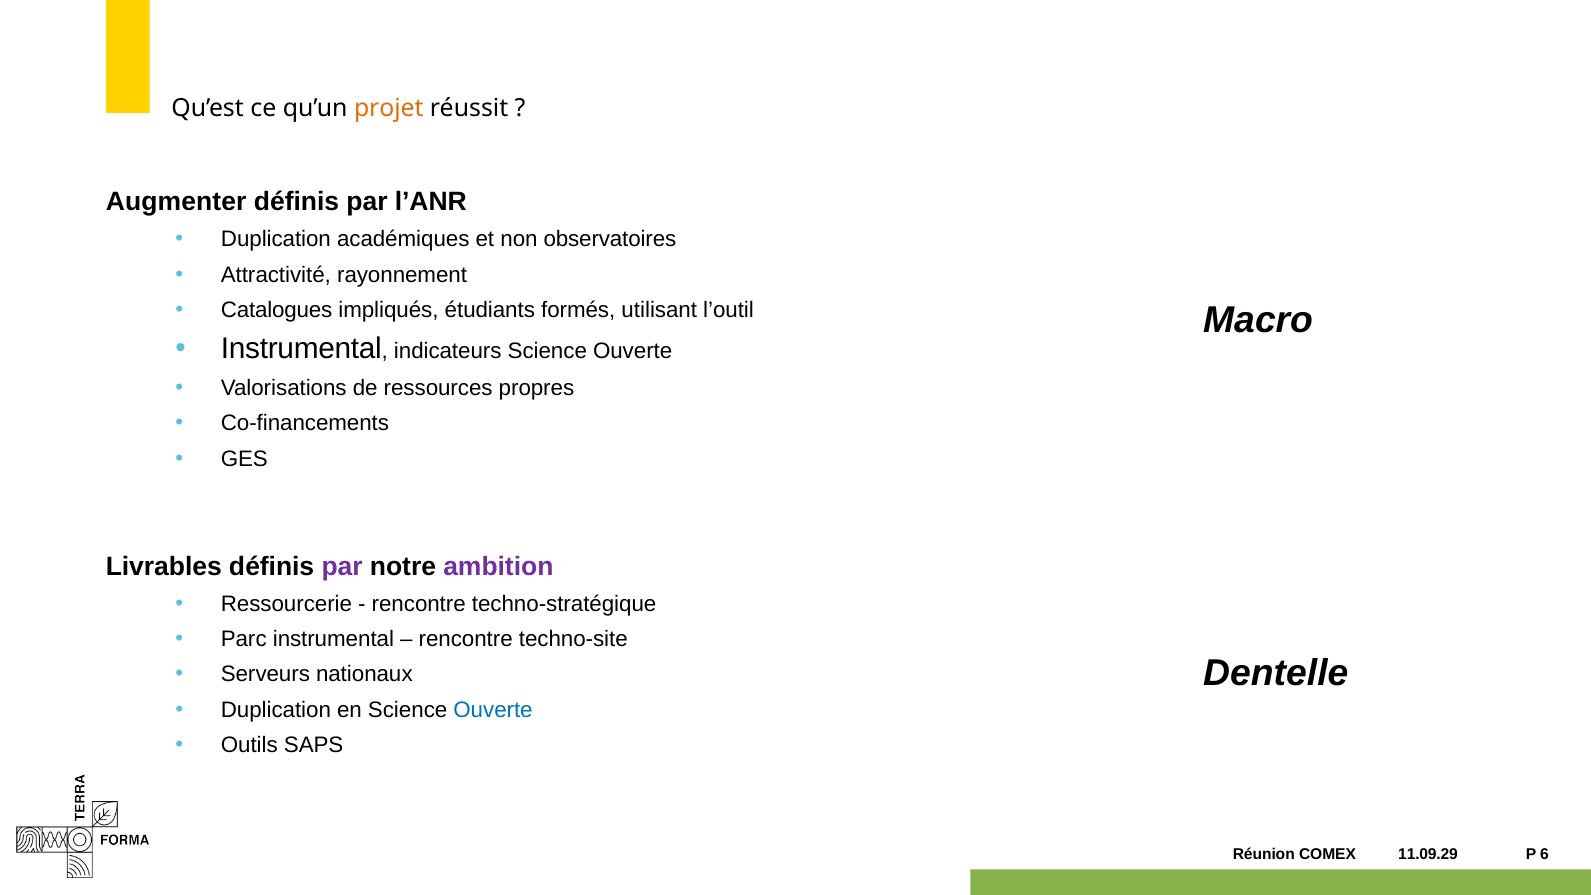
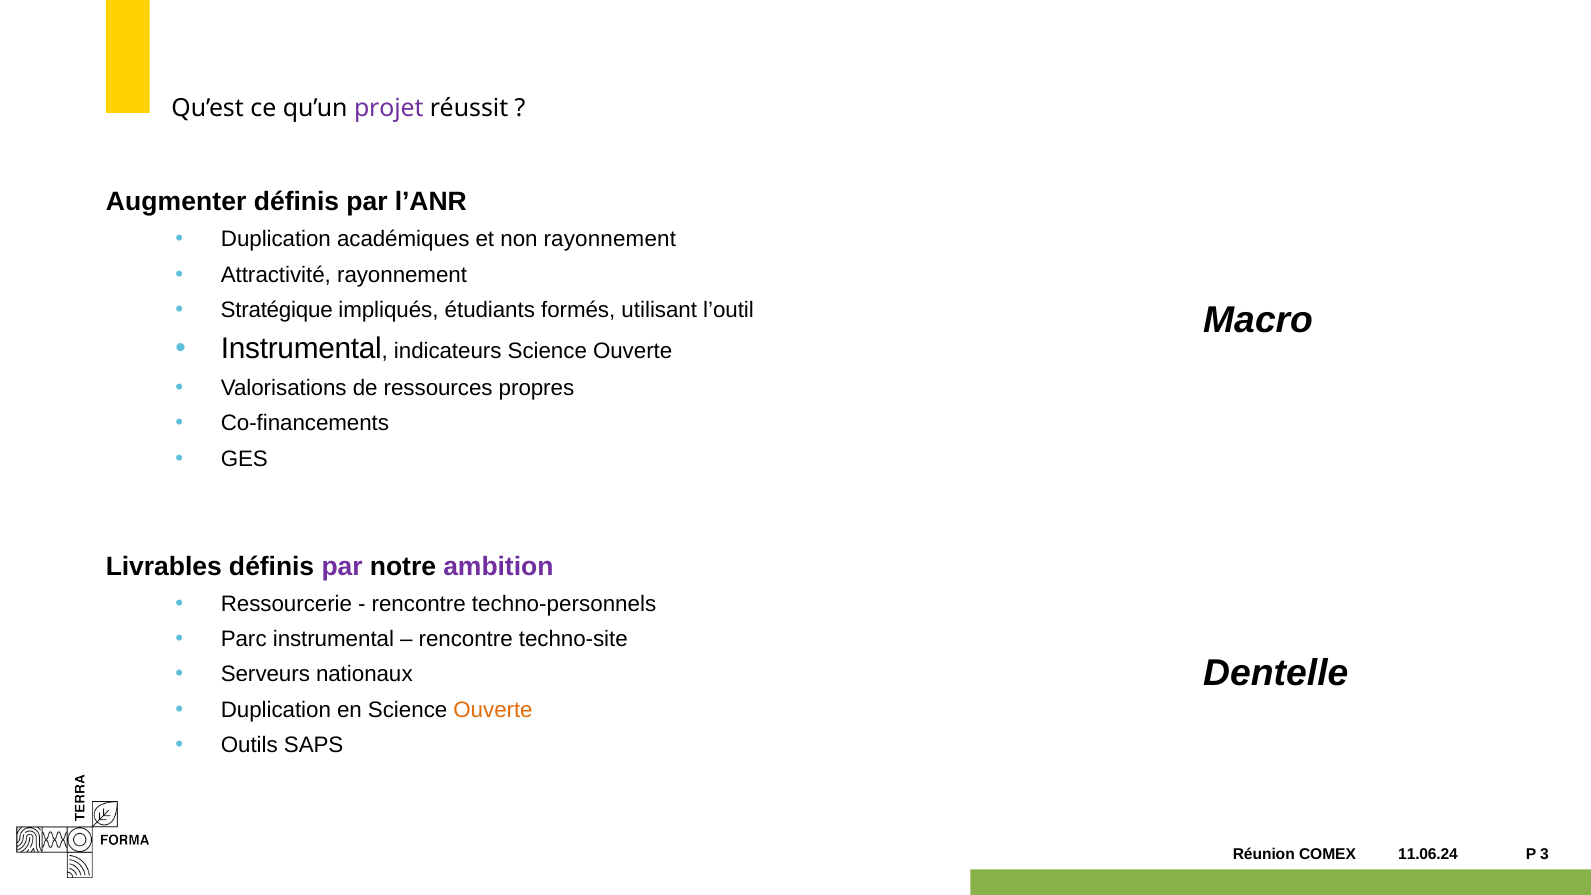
projet colour: orange -> purple
non observatoires: observatoires -> rayonnement
Catalogues: Catalogues -> Stratégique
techno-stratégique: techno-stratégique -> techno-personnels
Ouverte at (493, 710) colour: blue -> orange
11.09.29: 11.09.29 -> 11.06.24
6: 6 -> 3
